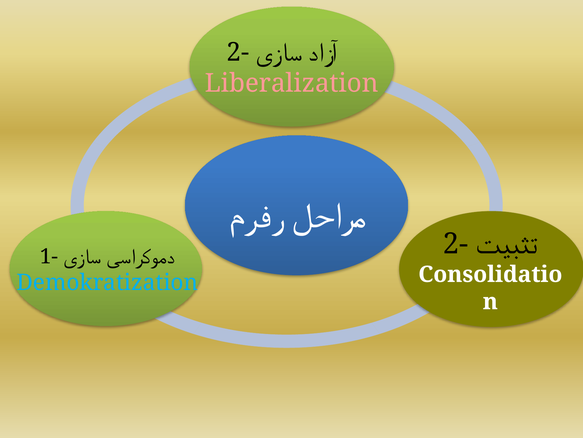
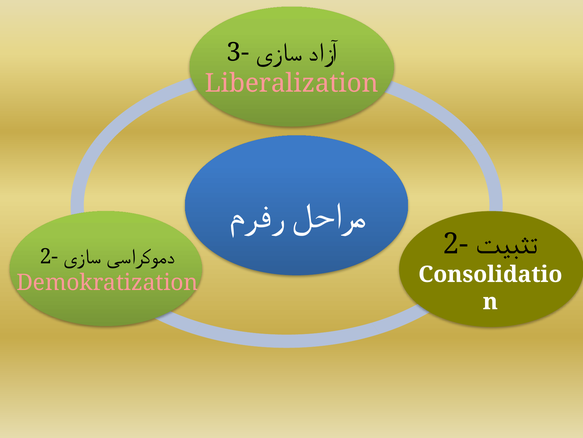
2- at (238, 52): 2- -> 3-
1- at (49, 256): 1- -> 2-
Demokratization colour: light blue -> pink
